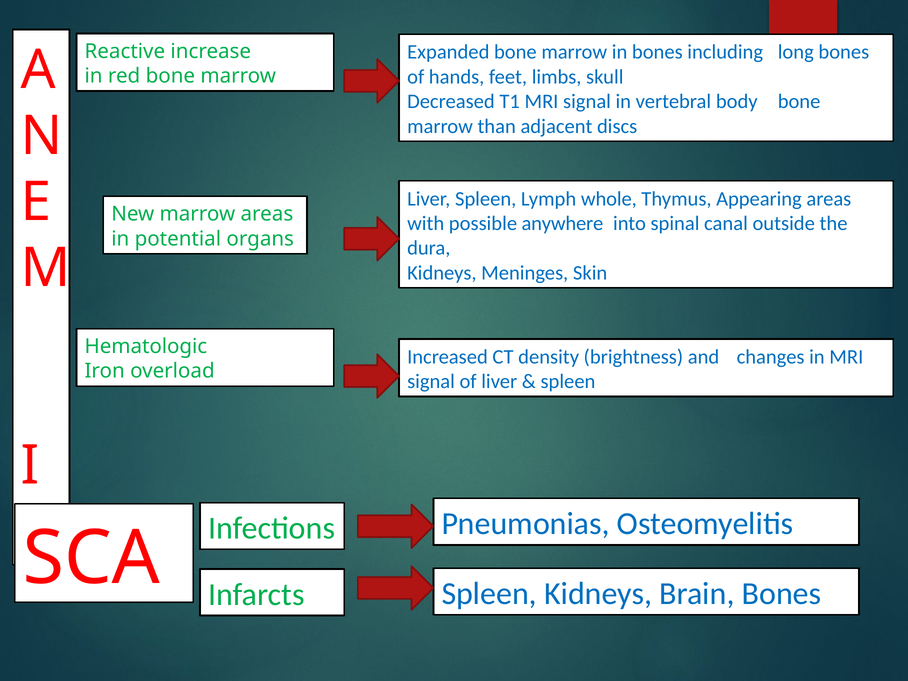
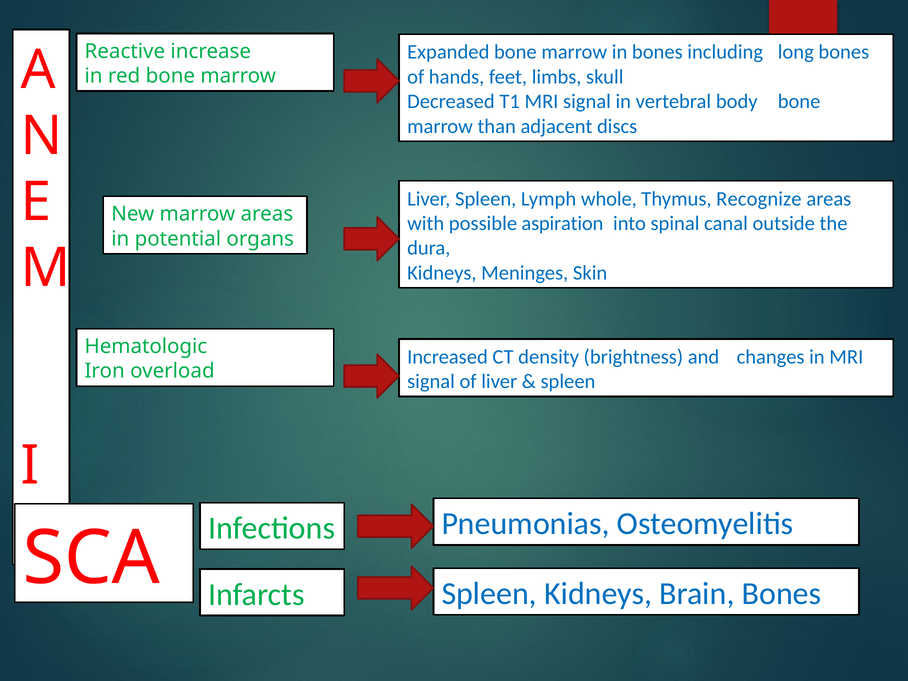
Appearing: Appearing -> Recognize
anywhere: anywhere -> aspiration
